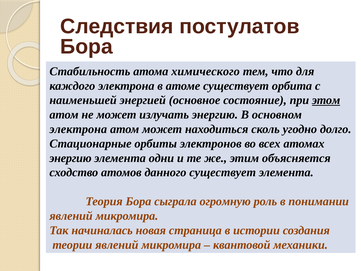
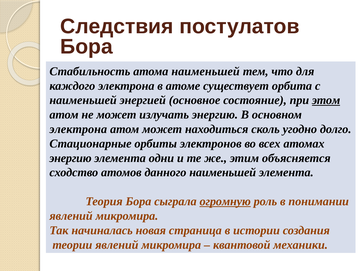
атома химического: химического -> наименьшей
данного существует: существует -> наименьшей
огромную underline: none -> present
